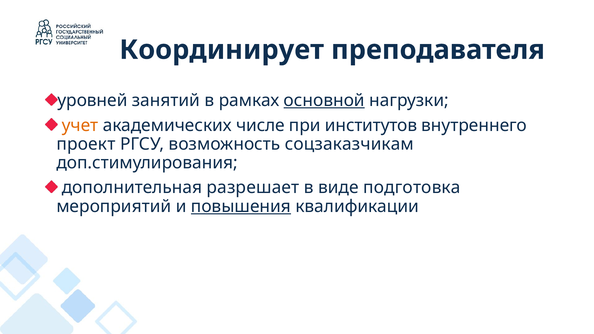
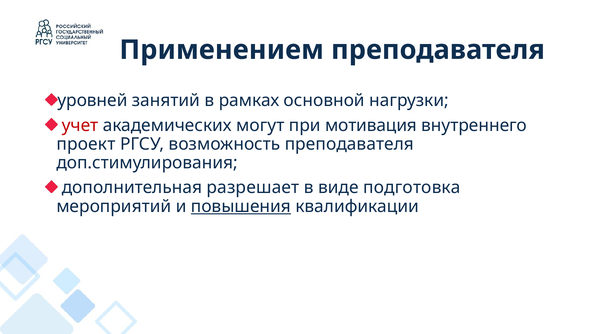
Координирует: Координирует -> Применением
основной underline: present -> none
учет colour: orange -> red
числе: числе -> могут
институтов: институтов -> мотивация
возможность соцзаказчикам: соцзаказчикам -> преподавателя
